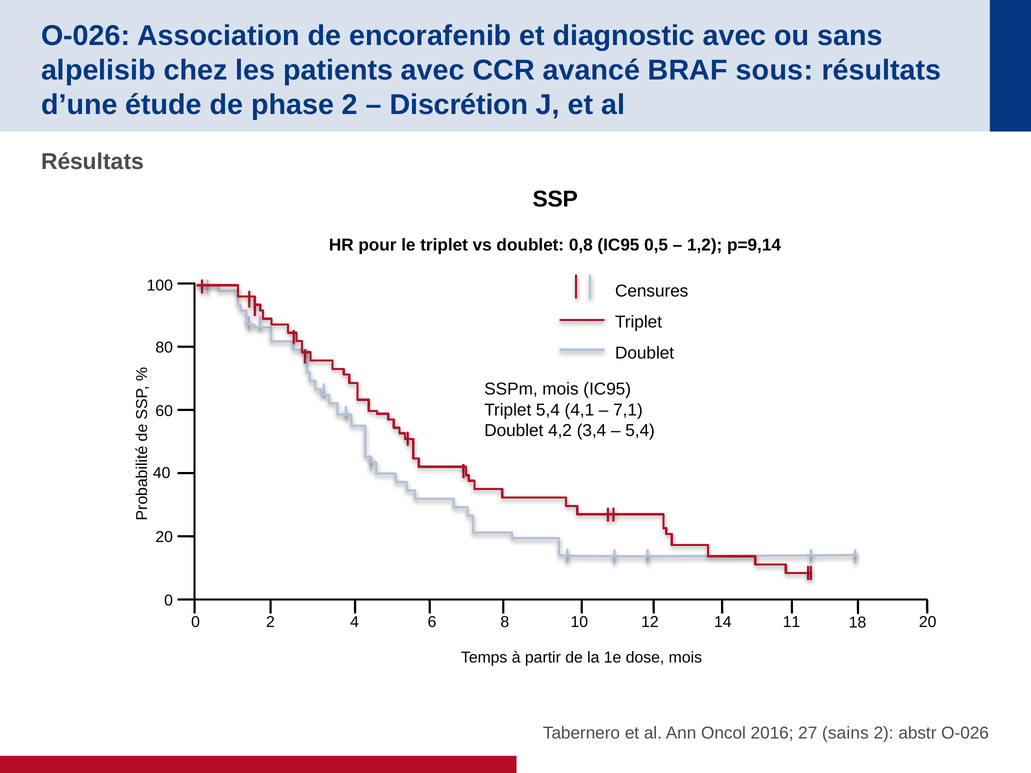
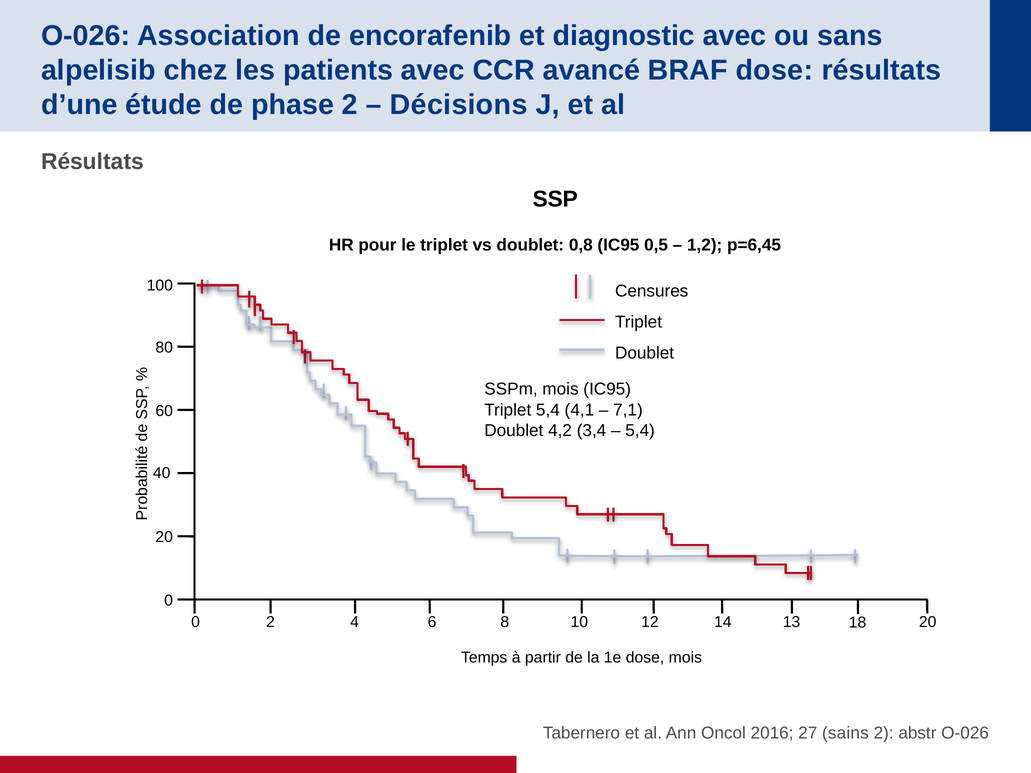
BRAF sous: sous -> dose
Discrétion: Discrétion -> Décisions
p=9,14: p=9,14 -> p=6,45
11: 11 -> 13
